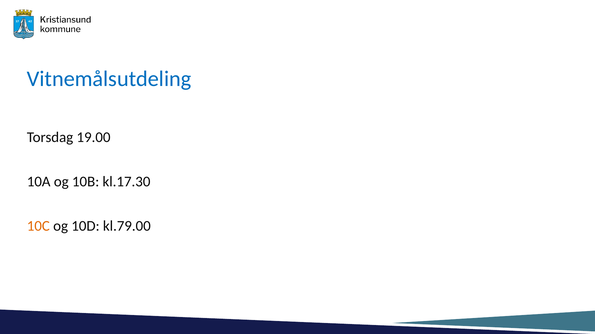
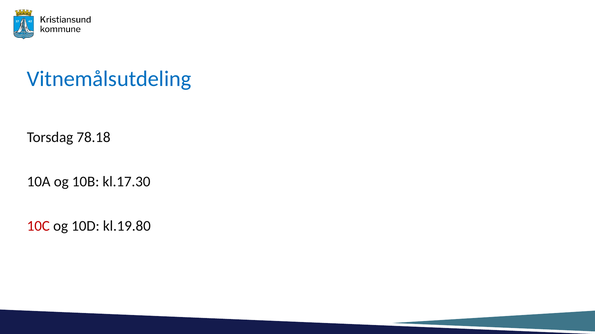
19.00: 19.00 -> 78.18
10C colour: orange -> red
kl.79.00: kl.79.00 -> kl.19.80
